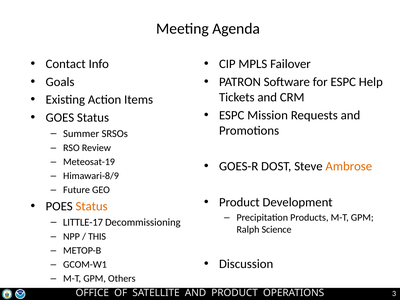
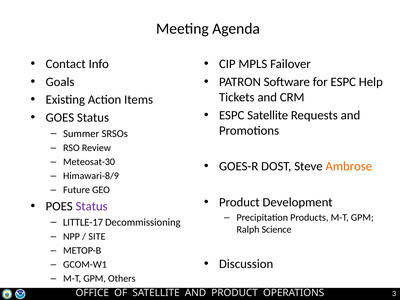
ESPC Mission: Mission -> Satellite
Meteosat-19: Meteosat-19 -> Meteosat-30
Status at (92, 206) colour: orange -> purple
THIS: THIS -> SITE
